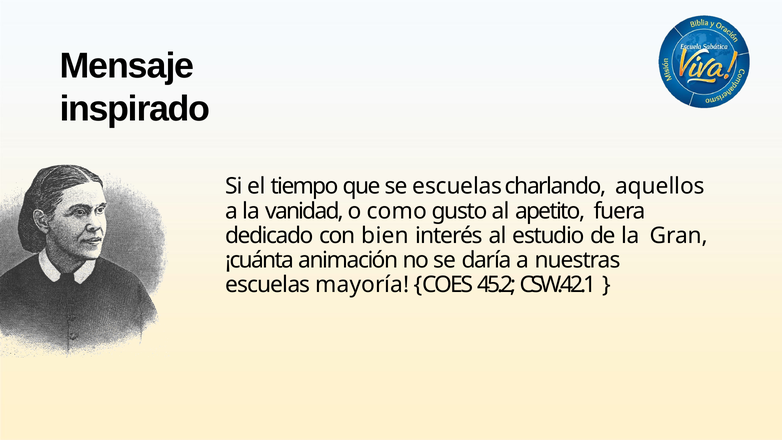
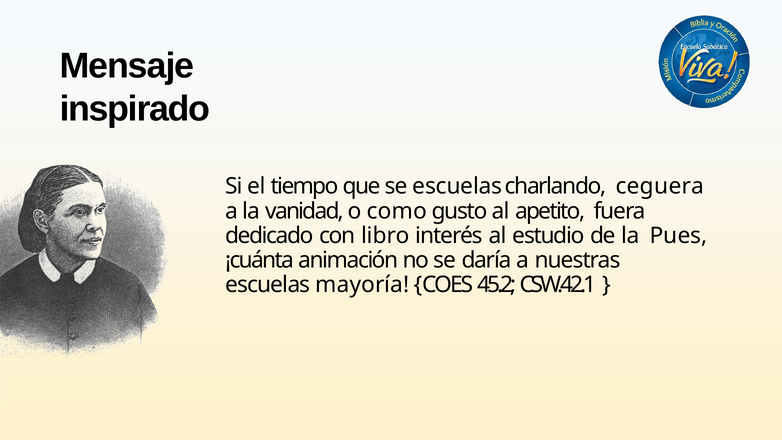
aquellos: aquellos -> ceguera
bien: bien -> libro
Gran: Gran -> Pues
